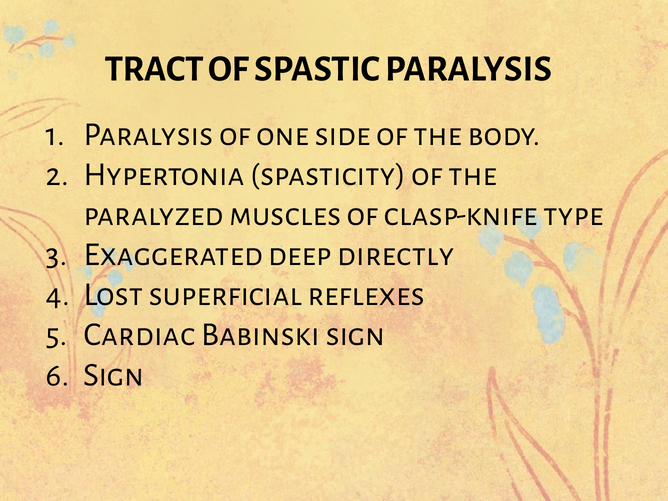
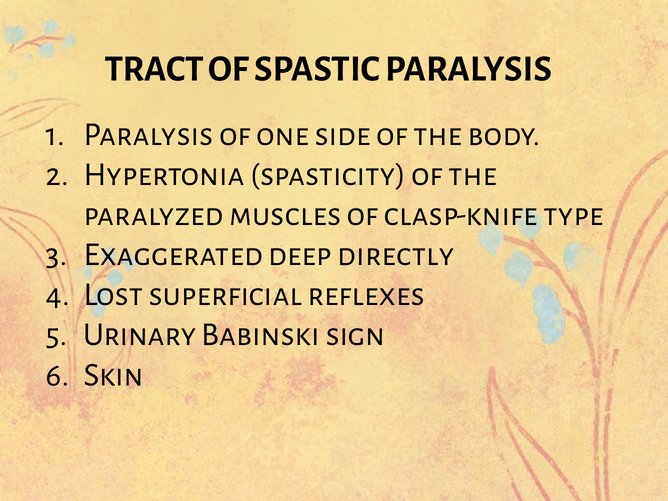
Cardiac: Cardiac -> Urinary
Sign at (114, 375): Sign -> Skin
